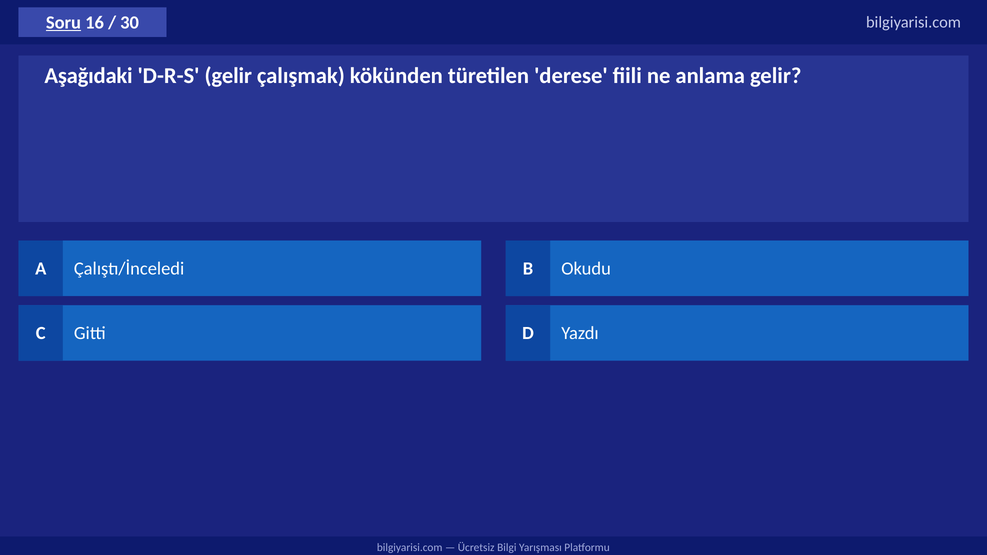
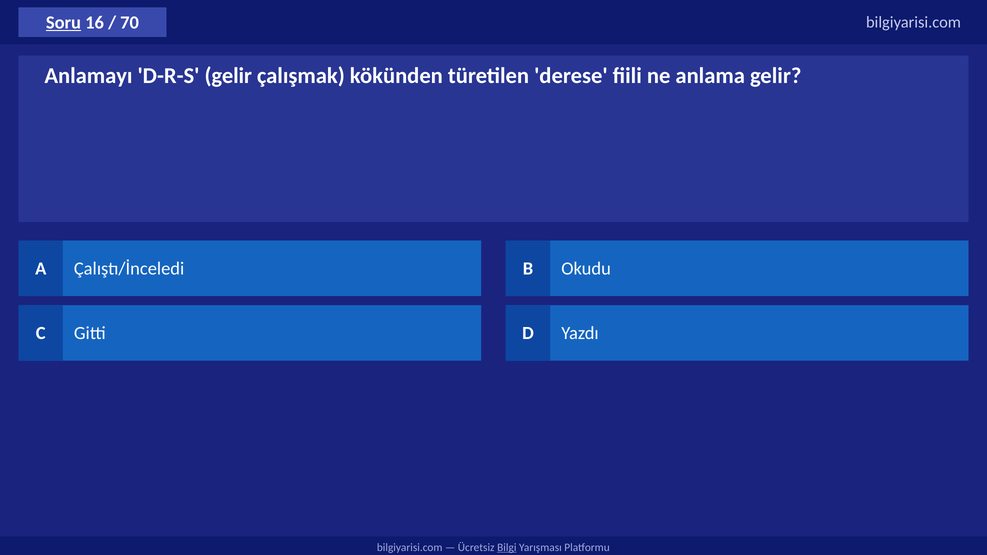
30: 30 -> 70
Aşağıdaki: Aşağıdaki -> Anlamayı
Bilgi underline: none -> present
